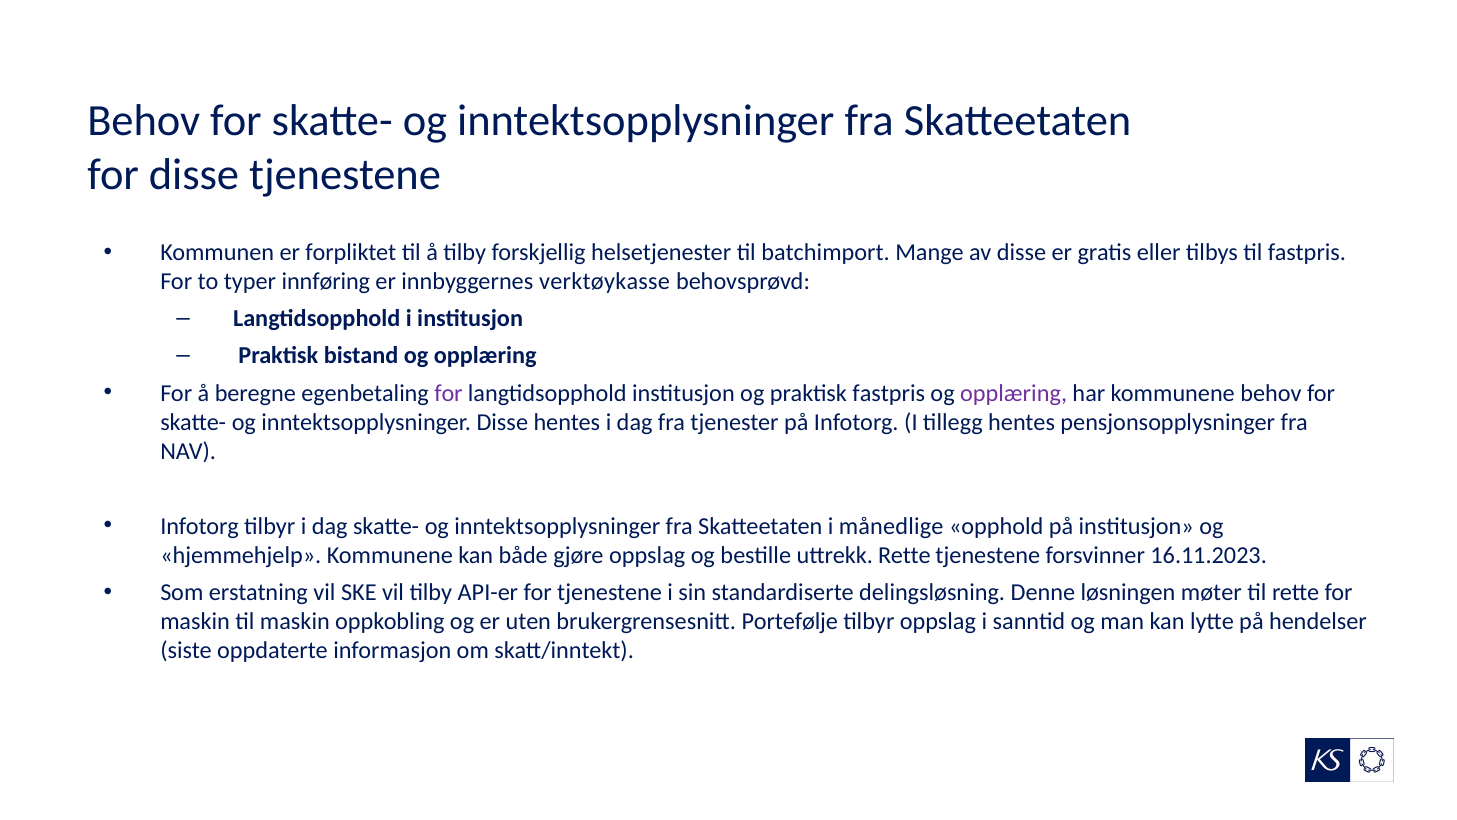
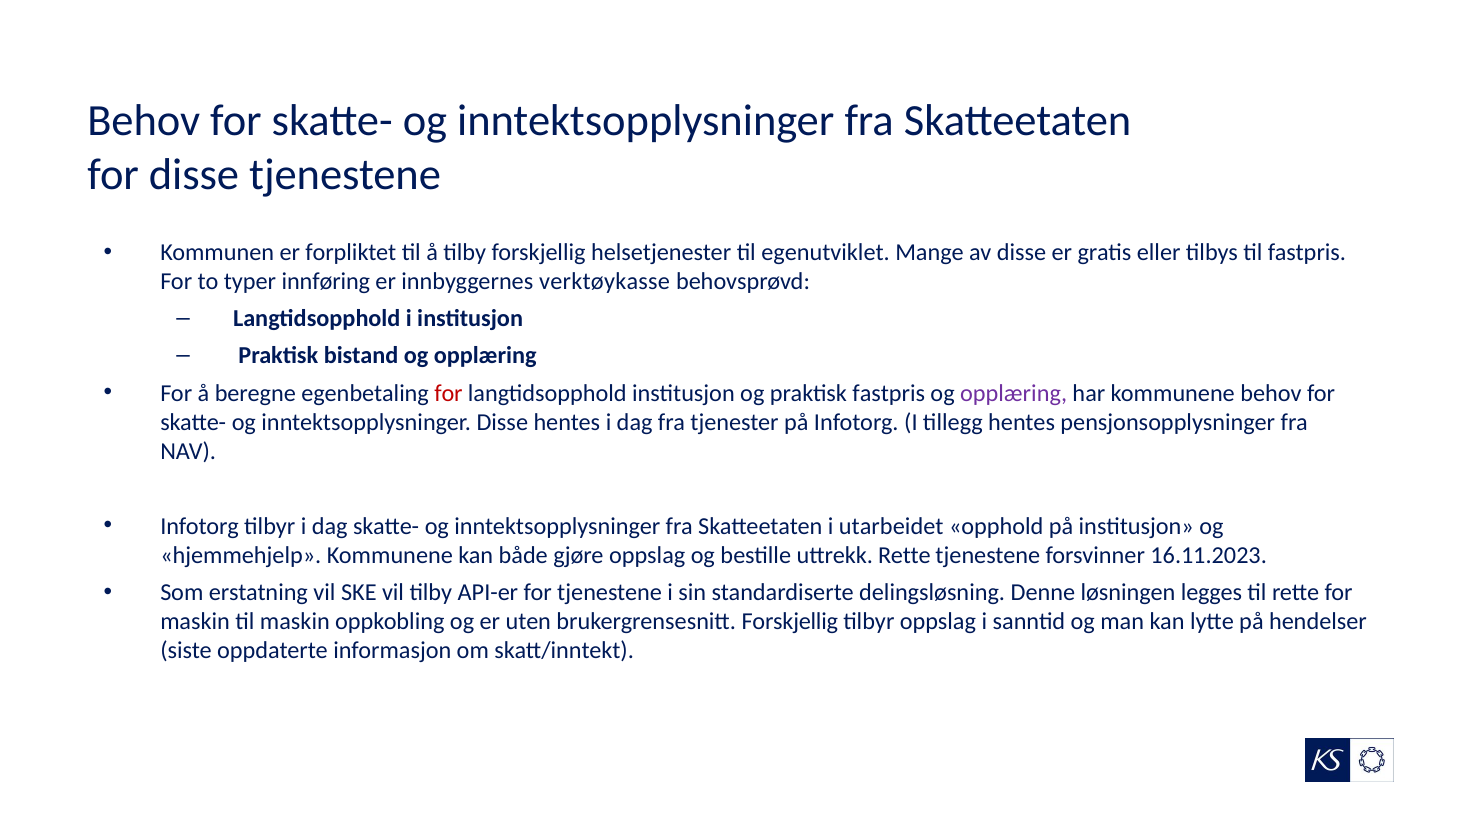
batchimport: batchimport -> egenutviklet
for at (449, 393) colour: purple -> red
månedlige: månedlige -> utarbeidet
møter: møter -> legges
brukergrensesnitt Portefølje: Portefølje -> Forskjellig
